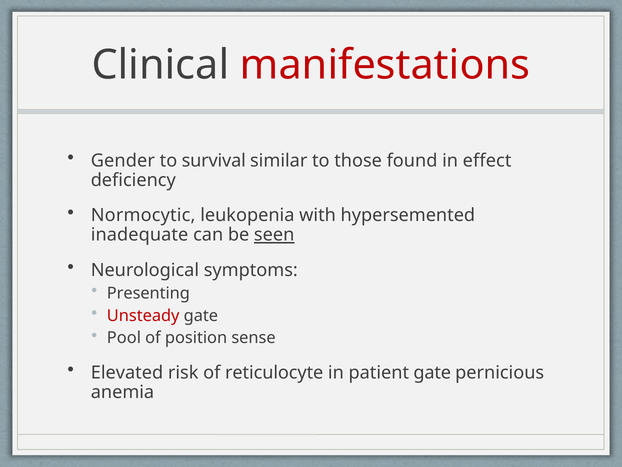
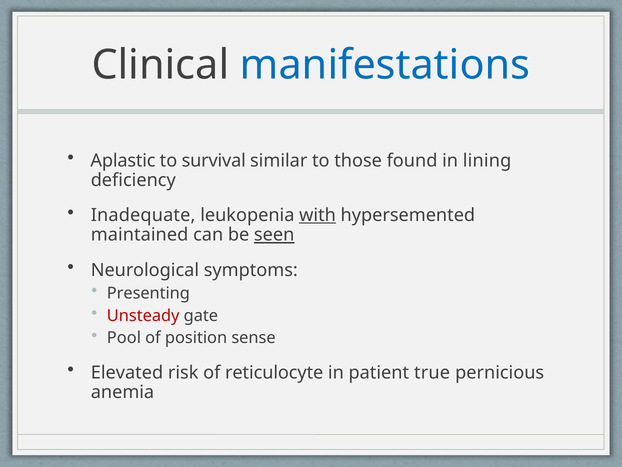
manifestations colour: red -> blue
Gender: Gender -> Aplastic
effect: effect -> lining
Normocytic: Normocytic -> Inadequate
with underline: none -> present
inadequate: inadequate -> maintained
patient gate: gate -> true
